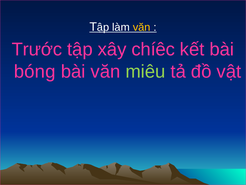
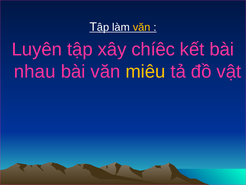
Trước: Trước -> Luyên
bóng: bóng -> nhau
miêu colour: light green -> yellow
